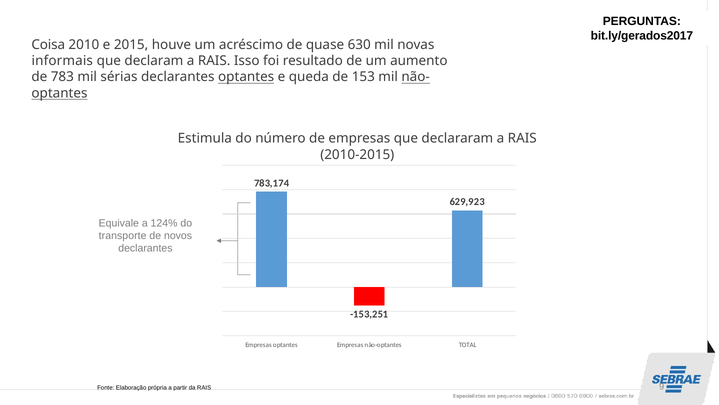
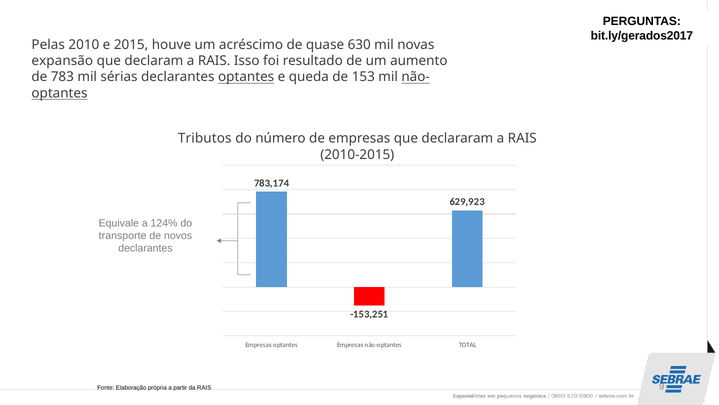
Coisa: Coisa -> Pelas
informais: informais -> expansão
Estimula: Estimula -> Tributos
